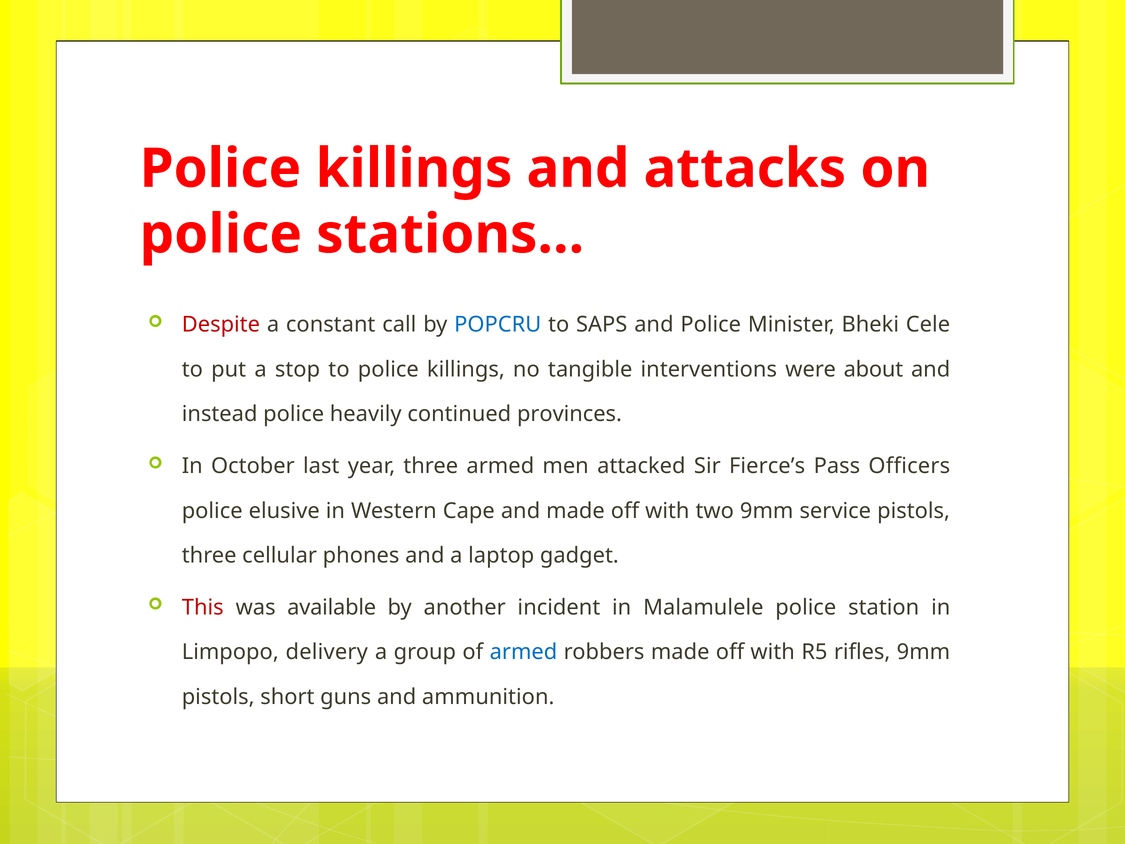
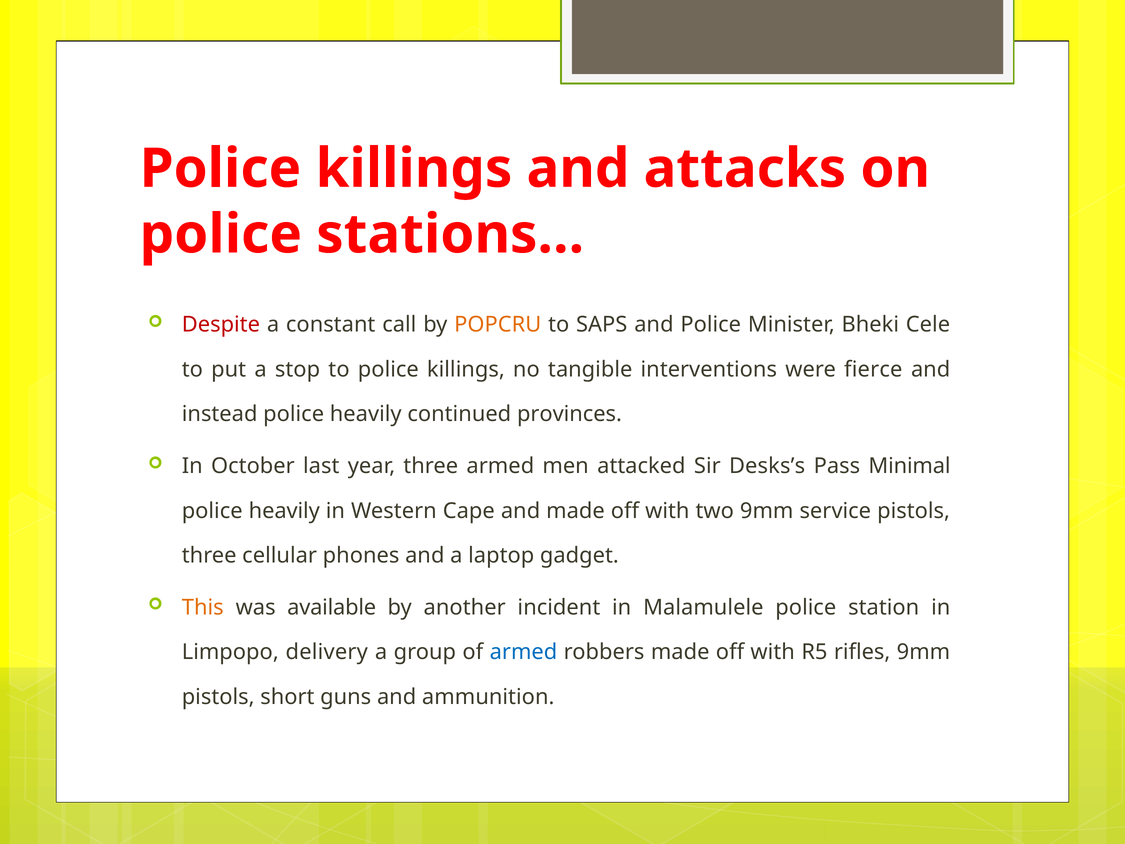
POPCRU colour: blue -> orange
about: about -> fierce
Fierce’s: Fierce’s -> Desks’s
Officers: Officers -> Minimal
elusive at (284, 511): elusive -> heavily
This colour: red -> orange
